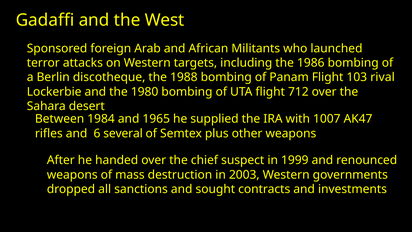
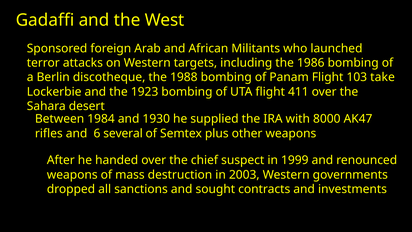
rival: rival -> take
1980: 1980 -> 1923
712: 712 -> 411
1965: 1965 -> 1930
1007: 1007 -> 8000
